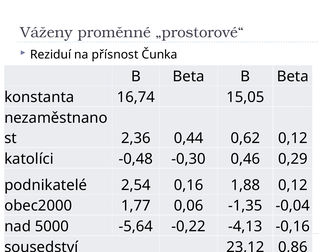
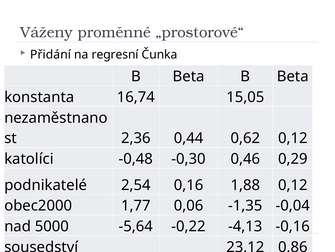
Reziduí: Reziduí -> Přidání
přísnost: přísnost -> regresní
